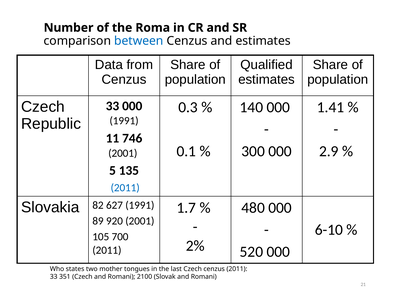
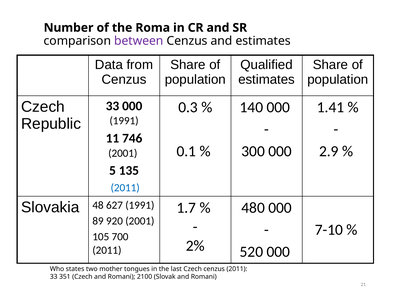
between colour: blue -> purple
82: 82 -> 48
6-10: 6-10 -> 7-10
